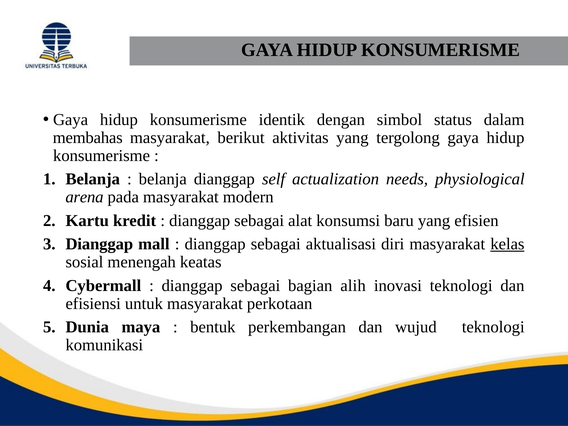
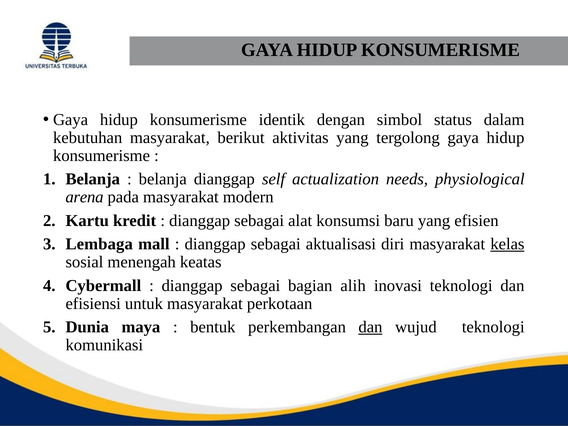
membahas: membahas -> kebutuhan
Dianggap at (99, 244): Dianggap -> Lembaga
dan at (370, 327) underline: none -> present
